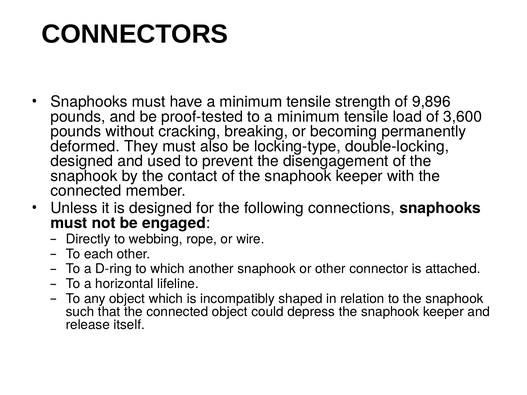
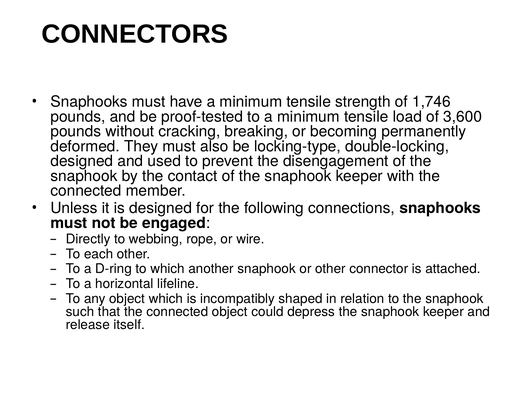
9,896: 9,896 -> 1,746
